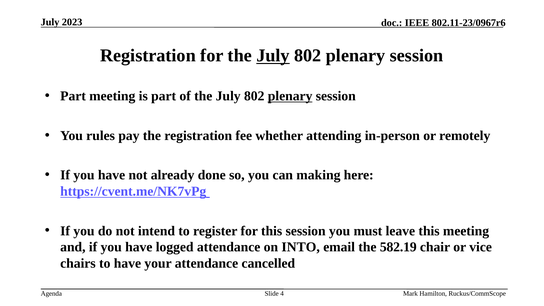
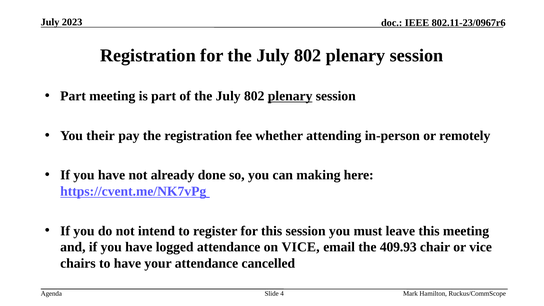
July at (273, 56) underline: present -> none
rules: rules -> their
on INTO: INTO -> VICE
582.19: 582.19 -> 409.93
